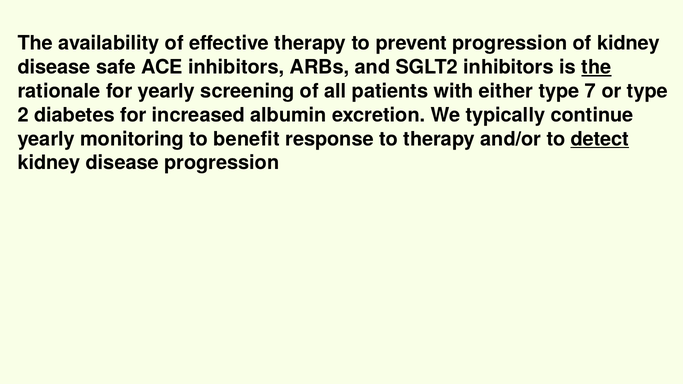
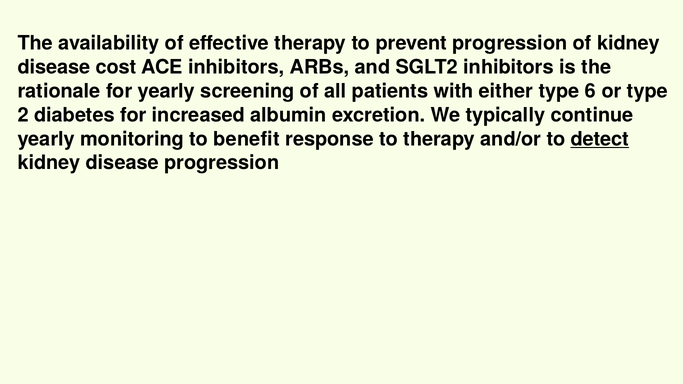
safe: safe -> cost
the at (596, 67) underline: present -> none
7: 7 -> 6
